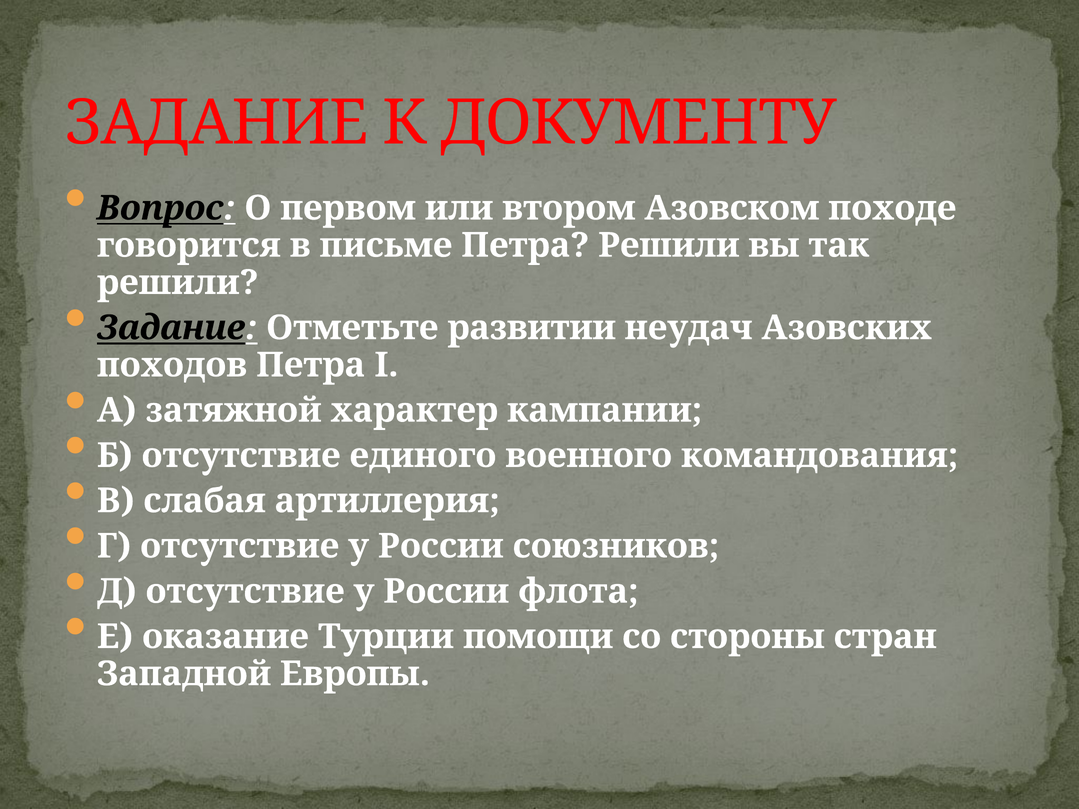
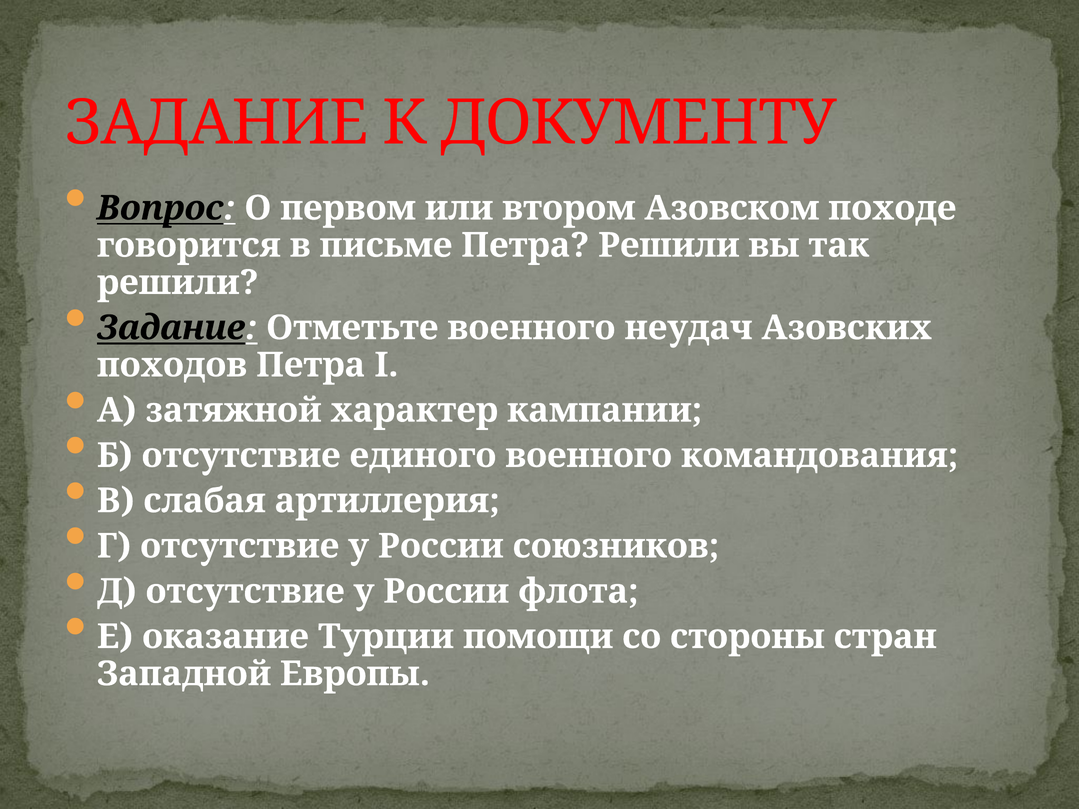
Отметьте развитии: развитии -> военного
